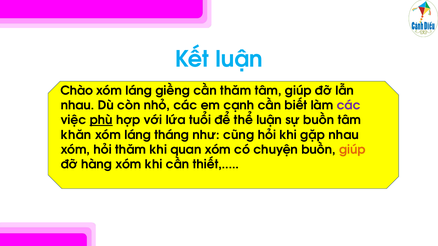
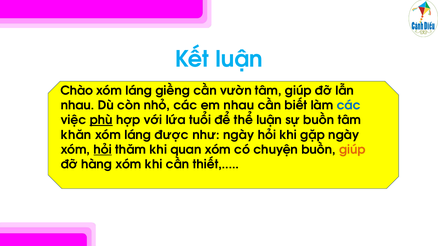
cần thăm: thăm -> vườn
em cạnh: cạnh -> nhau
các at (349, 105) colour: purple -> blue
tháng: tháng -> được
như cũng: cũng -> ngày
gặp nhau: nhau -> ngày
hỏi at (103, 150) underline: none -> present
